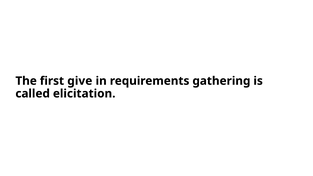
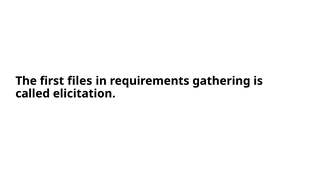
give: give -> files
